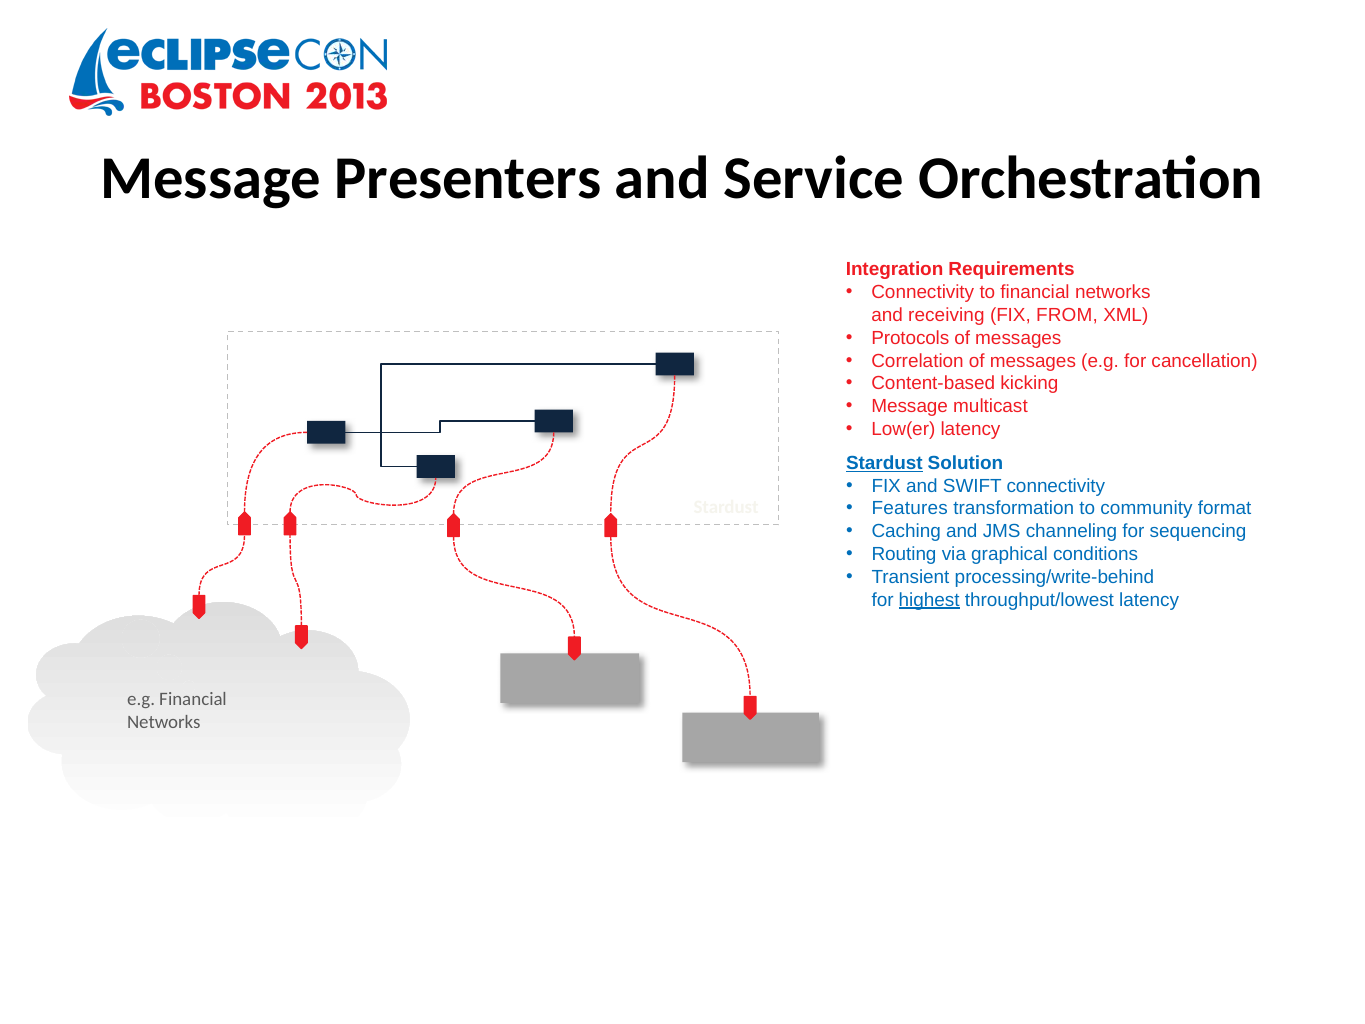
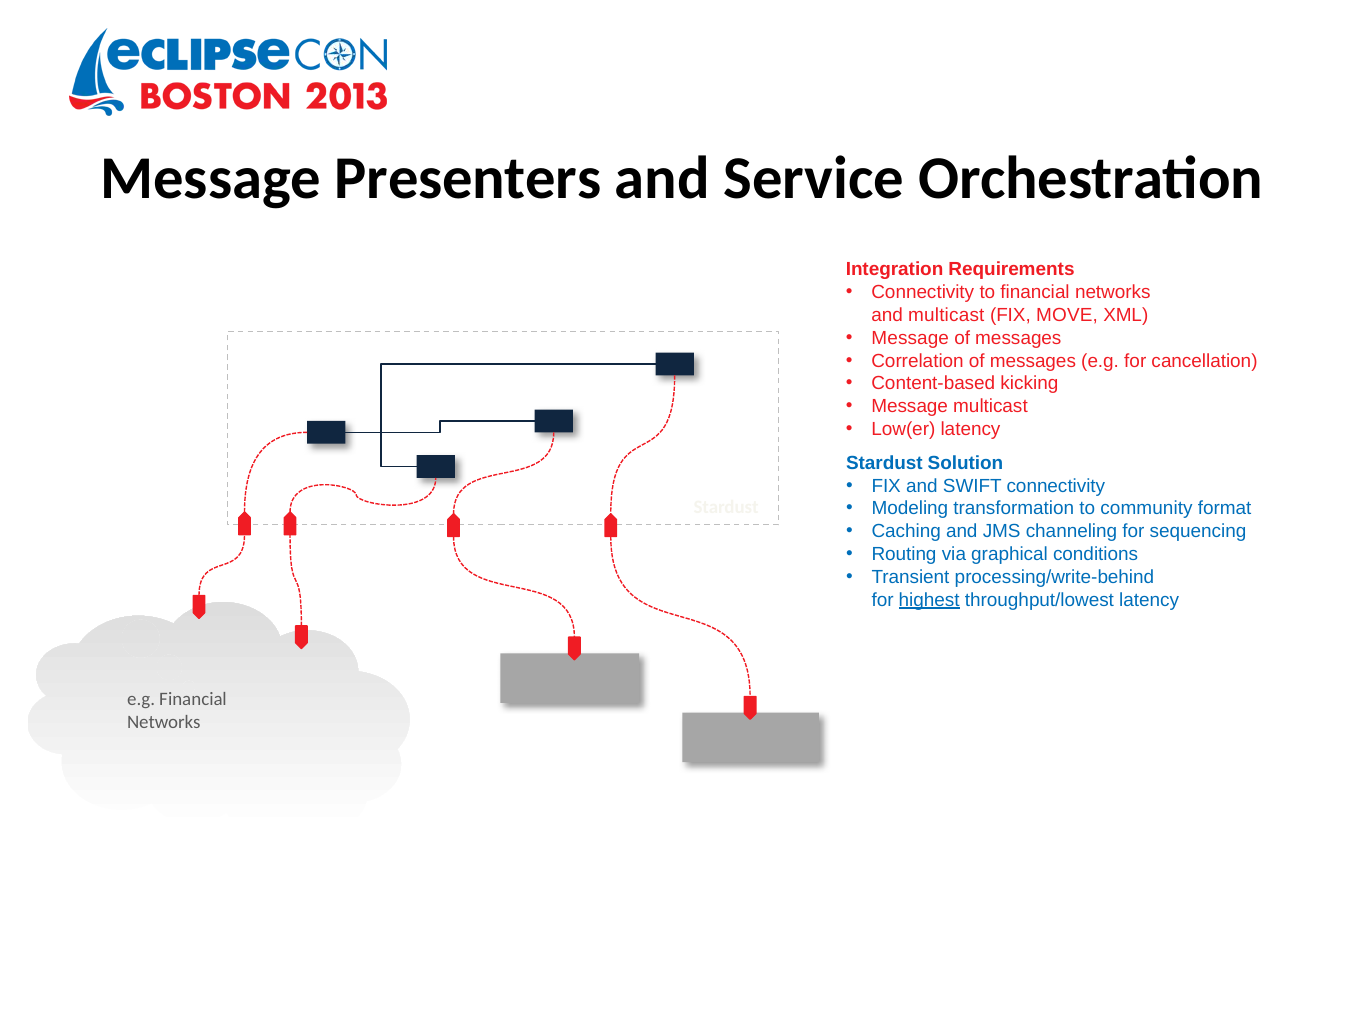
and receiving: receiving -> multicast
FROM: FROM -> MOVE
Protocols at (910, 338): Protocols -> Message
Stardust at (884, 463) underline: present -> none
Features: Features -> Modeling
